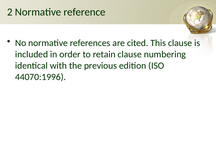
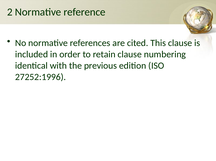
44070:1996: 44070:1996 -> 27252:1996
